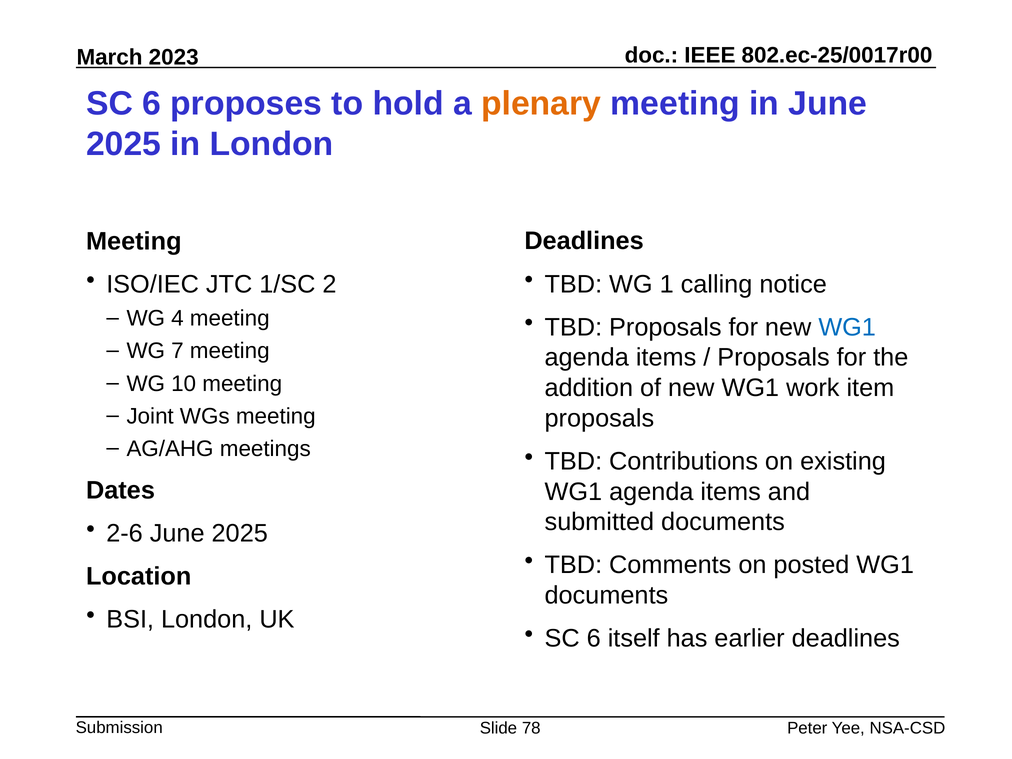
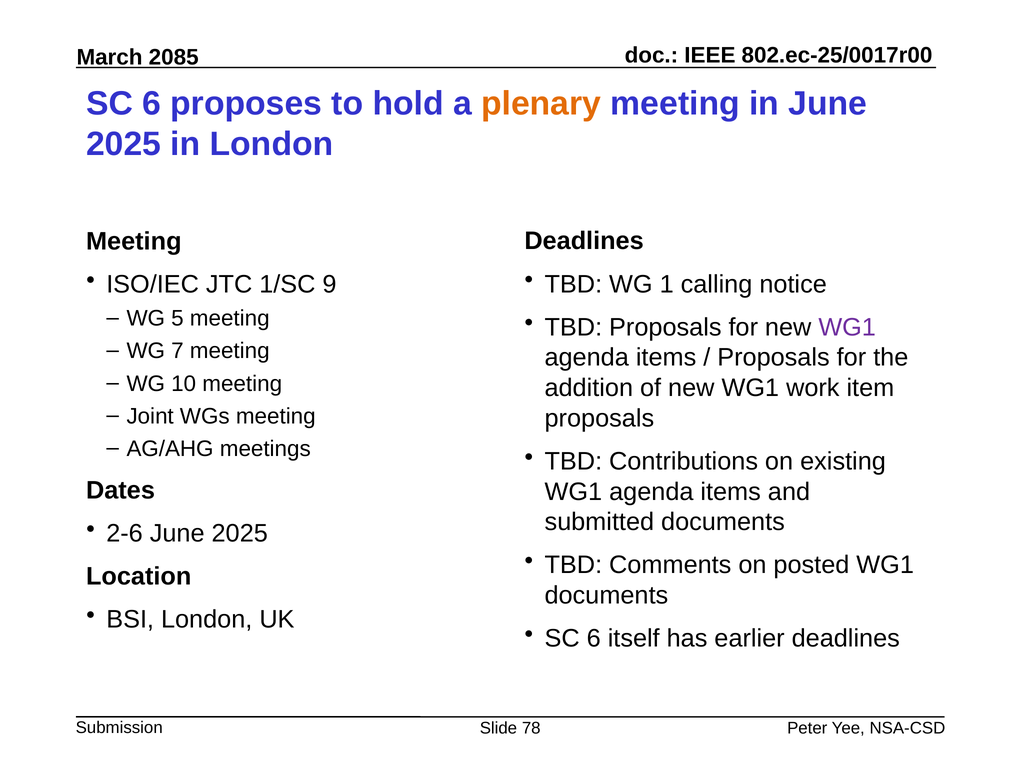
2023: 2023 -> 2085
2: 2 -> 9
4: 4 -> 5
WG1 at (847, 327) colour: blue -> purple
